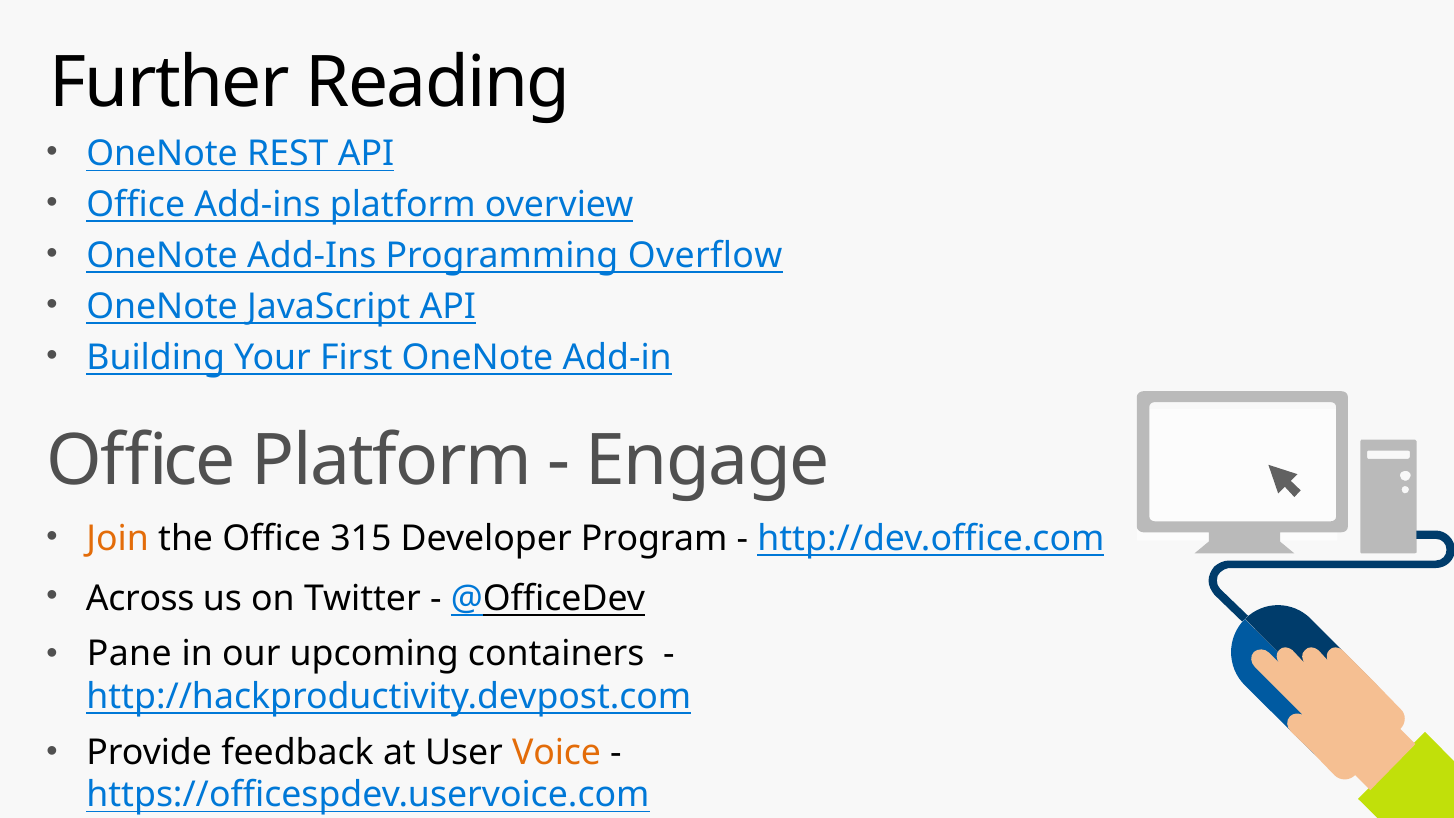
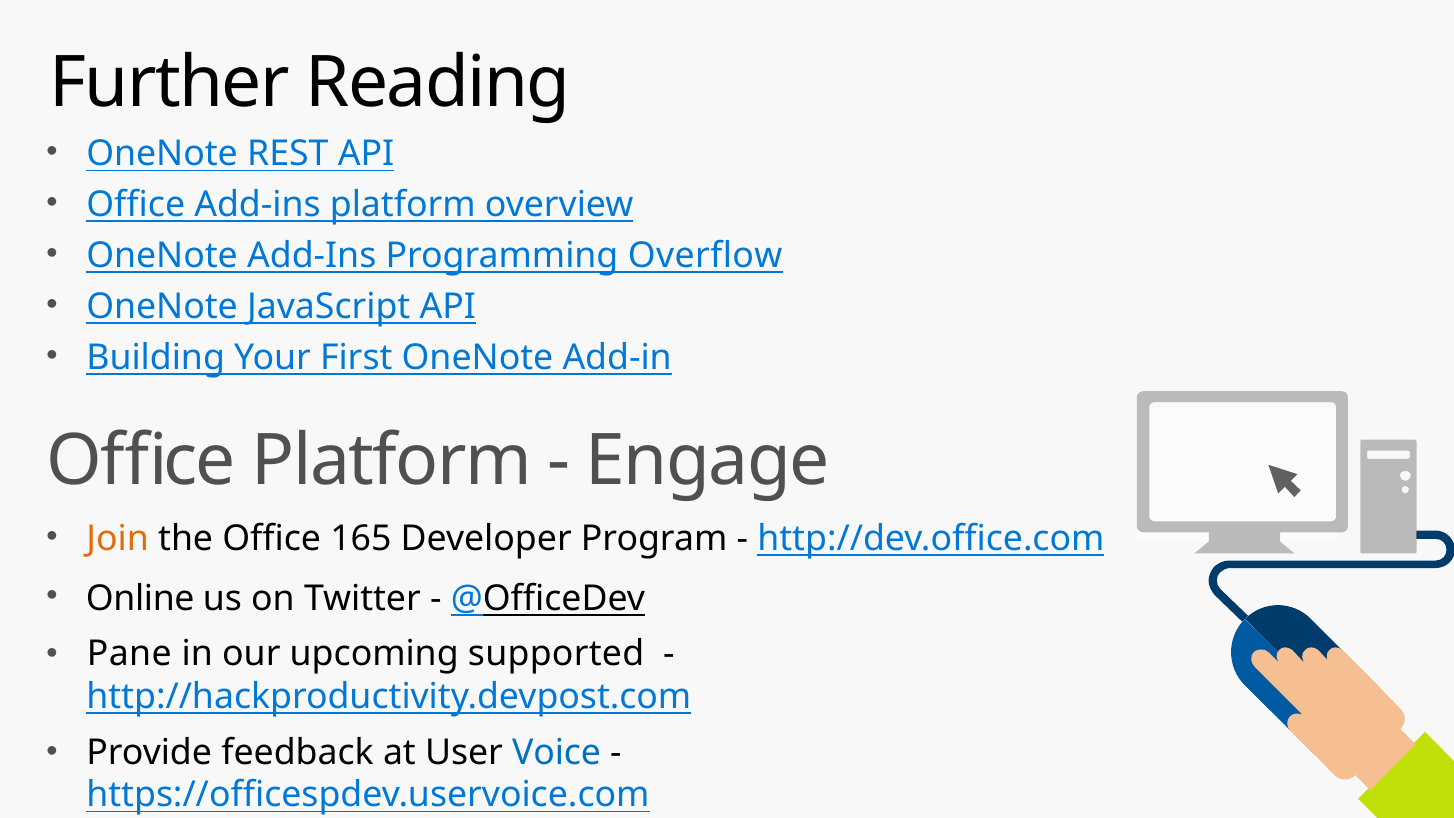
315: 315 -> 165
Across: Across -> Online
containers: containers -> supported
Voice colour: orange -> blue
